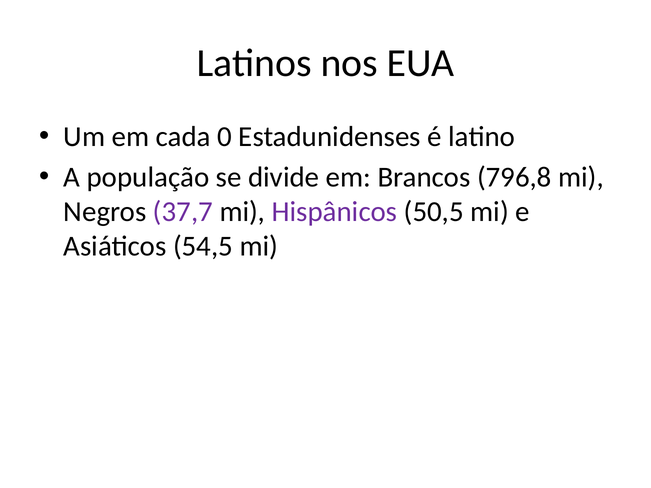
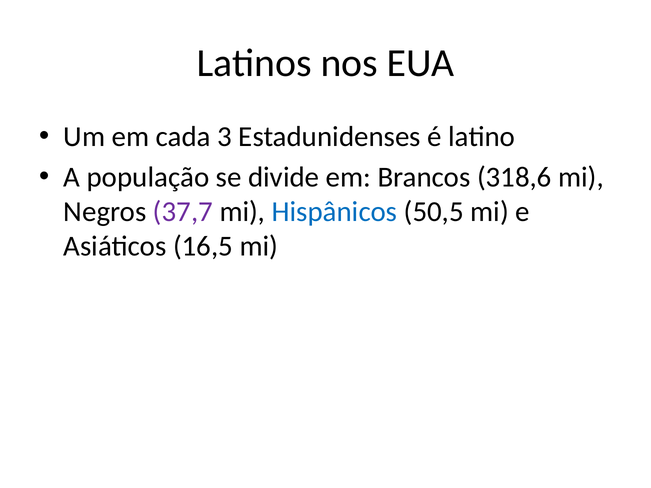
0: 0 -> 3
796,8: 796,8 -> 318,6
Hispânicos colour: purple -> blue
54,5: 54,5 -> 16,5
